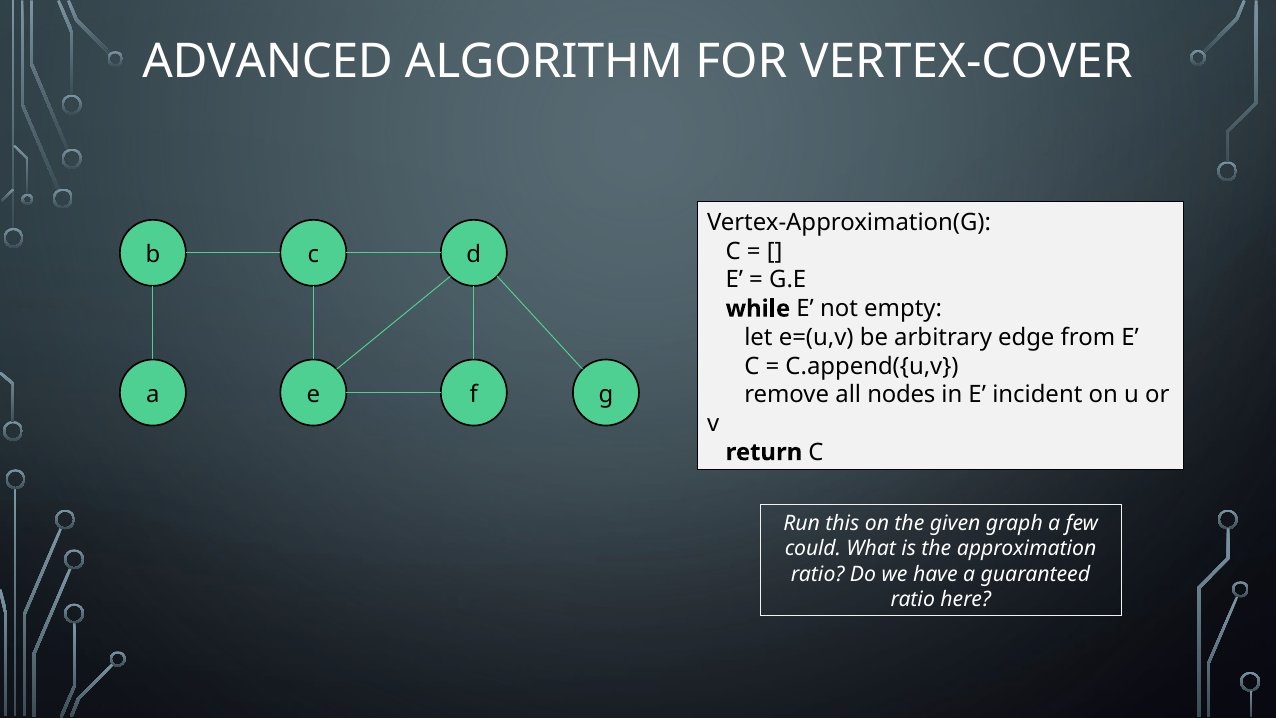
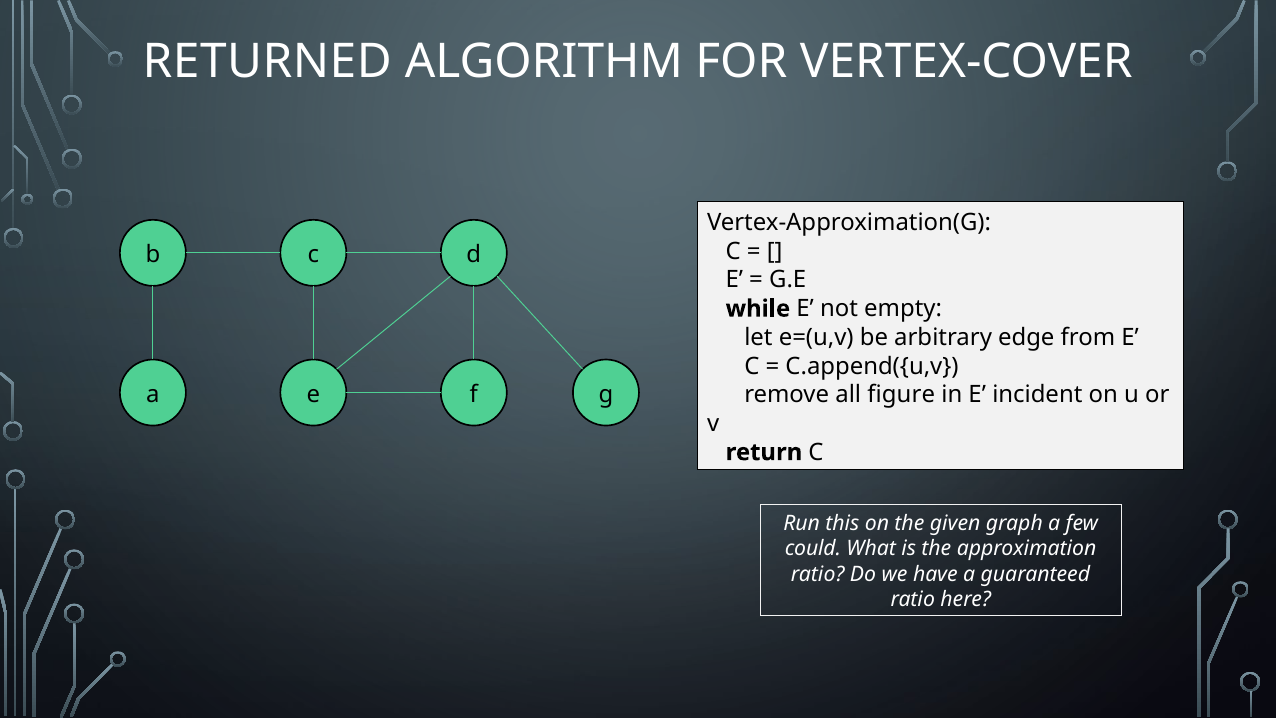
ADVANCED: ADVANCED -> RETURNED
nodes: nodes -> figure
